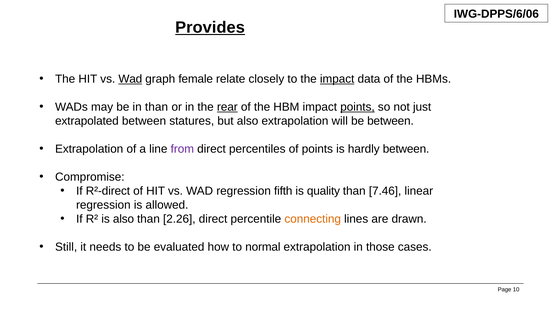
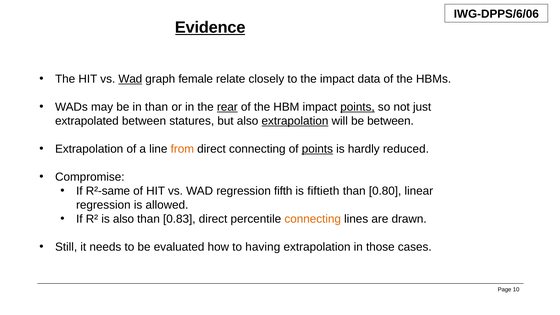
Provides: Provides -> Evidence
impact at (337, 79) underline: present -> none
extrapolation at (295, 121) underline: none -> present
from colour: purple -> orange
direct percentiles: percentiles -> connecting
points at (317, 149) underline: none -> present
hardly between: between -> reduced
R²-direct: R²-direct -> R²-same
quality: quality -> fiftieth
7.46: 7.46 -> 0.80
2.26: 2.26 -> 0.83
normal: normal -> having
